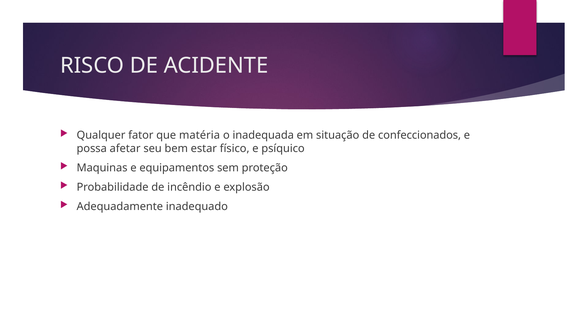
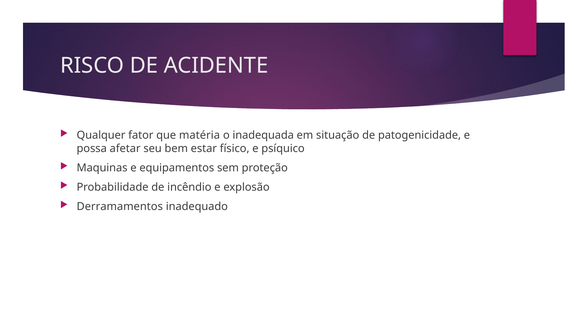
confeccionados: confeccionados -> patogenicidade
Adequadamente: Adequadamente -> Derramamentos
